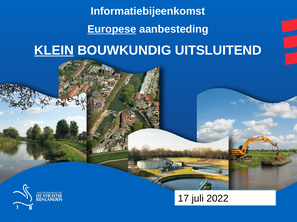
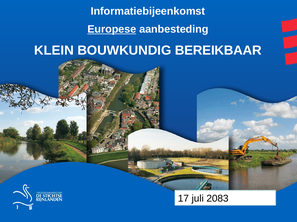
KLEIN underline: present -> none
UITSLUITEND: UITSLUITEND -> BEREIKBAAR
2022: 2022 -> 2083
